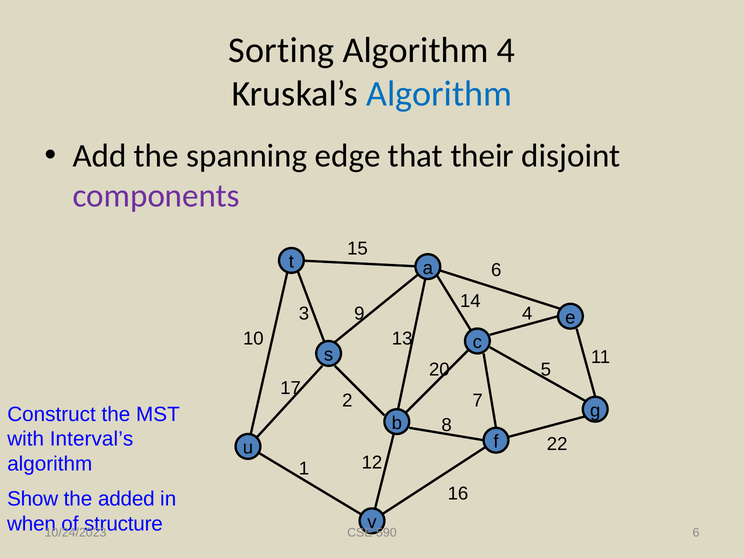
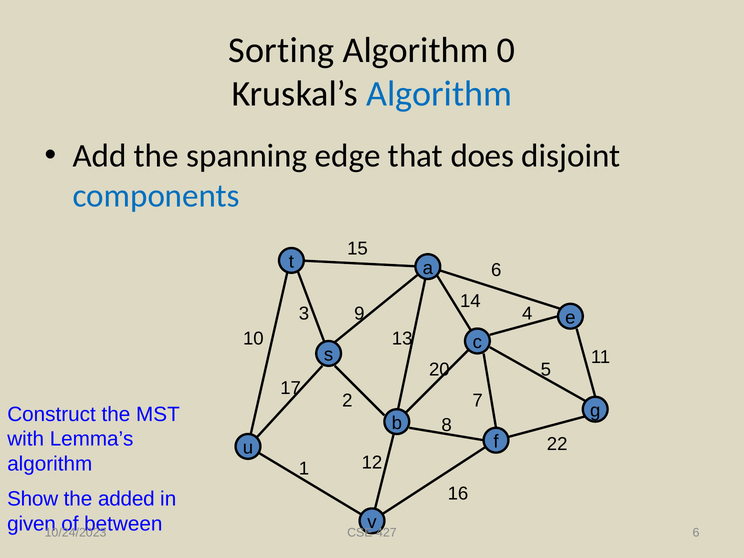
Algorithm 4: 4 -> 0
their: their -> does
components colour: purple -> blue
Interval’s: Interval’s -> Lemma’s
when: when -> given
structure: structure -> between
590: 590 -> 427
